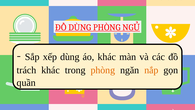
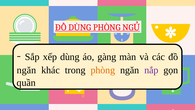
áo khác: khác -> gàng
trách at (26, 70): trách -> ngăn
nắp colour: orange -> purple
